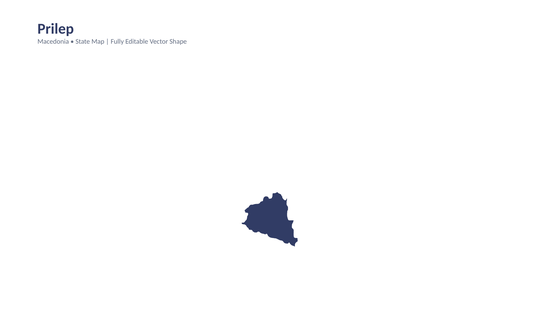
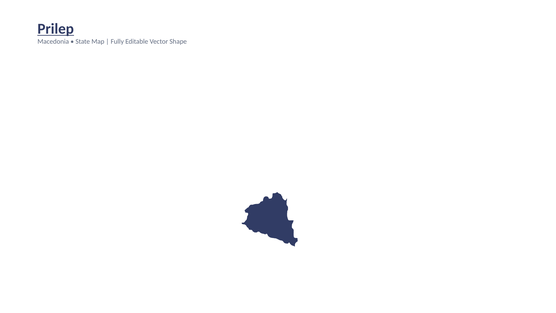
Prilep underline: none -> present
